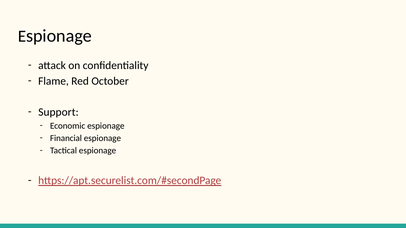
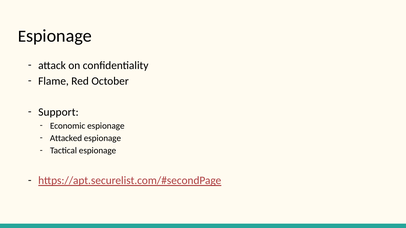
Financial: Financial -> Attacked
